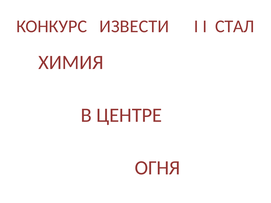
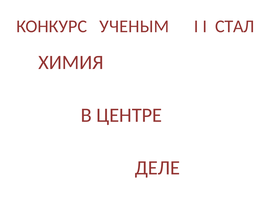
ИЗВЕСТИ: ИЗВЕСТИ -> УЧЕНЫМ
ОГНЯ: ОГНЯ -> ДЕЛЕ
